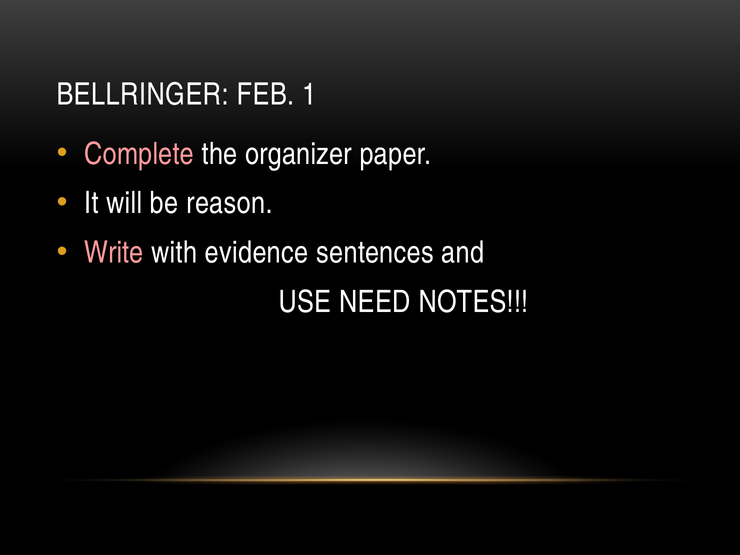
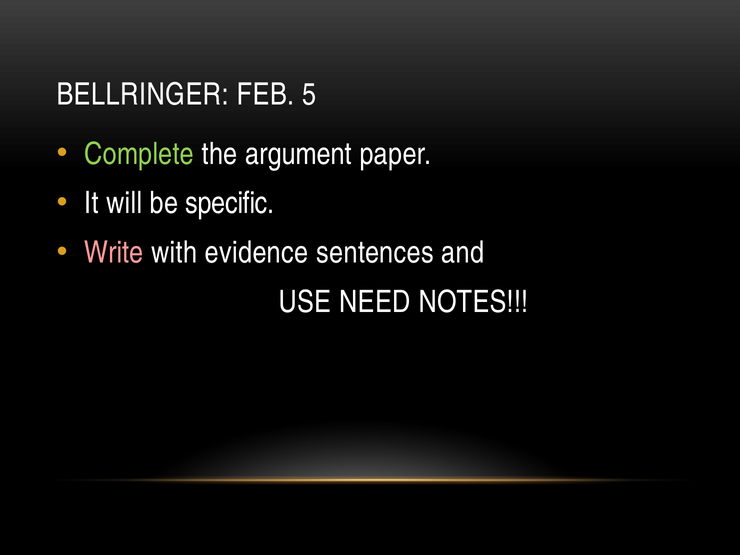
1: 1 -> 5
Complete colour: pink -> light green
organizer: organizer -> argument
reason: reason -> specific
